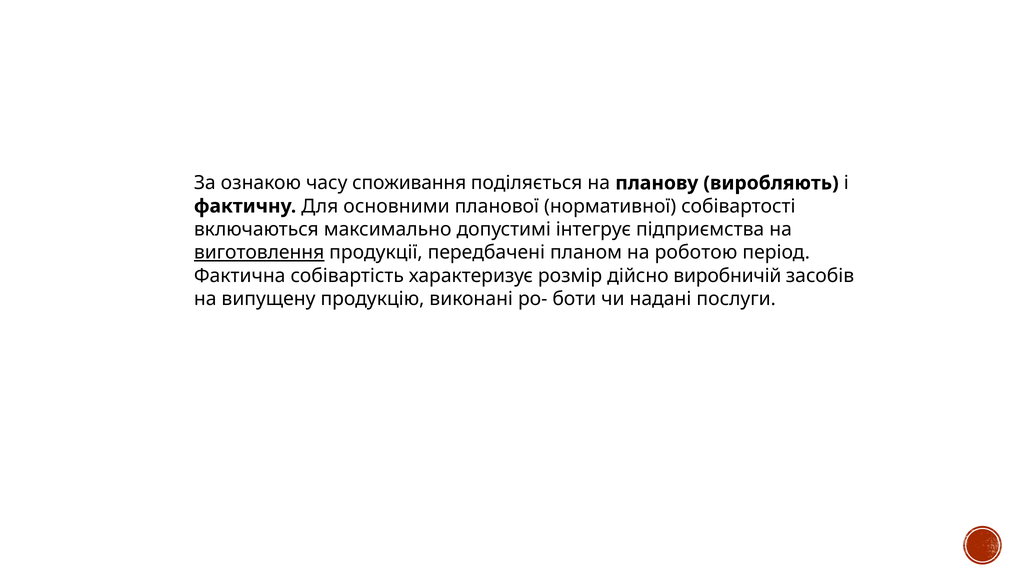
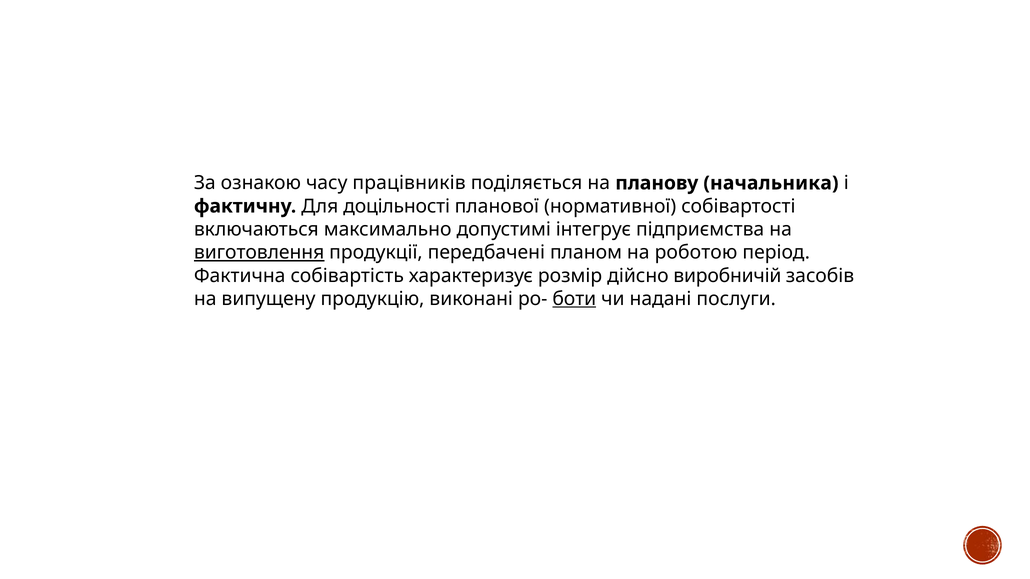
споживання: споживання -> працівників
виробляють: виробляють -> начальника
основними: основними -> доцільності
боти underline: none -> present
